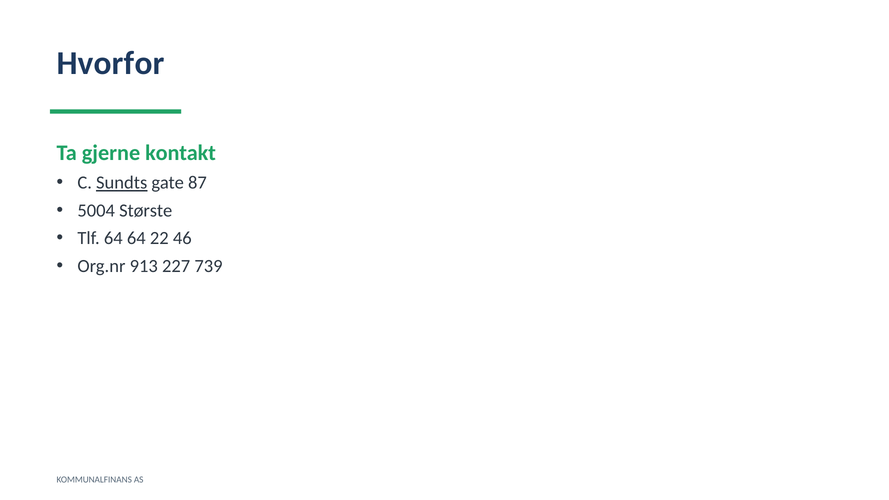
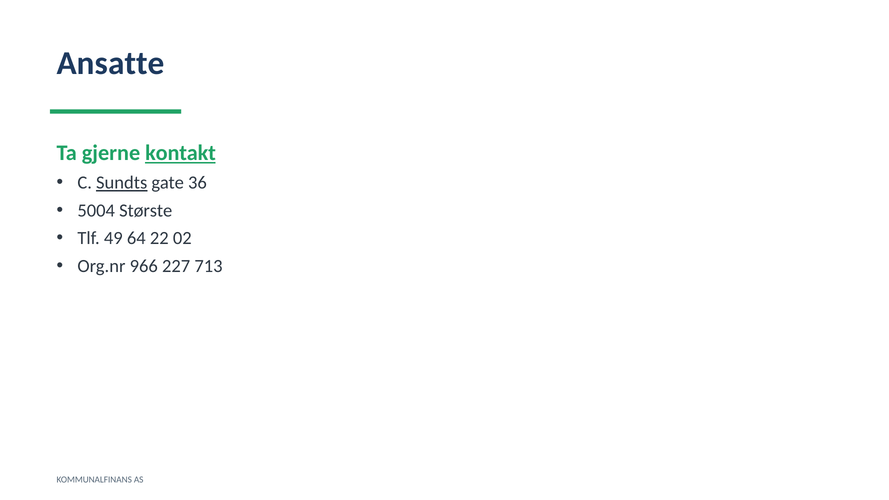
Hvorfor: Hvorfor -> Ansatte
kontakt underline: none -> present
87: 87 -> 36
Tlf 64: 64 -> 49
46: 46 -> 02
913: 913 -> 966
739: 739 -> 713
